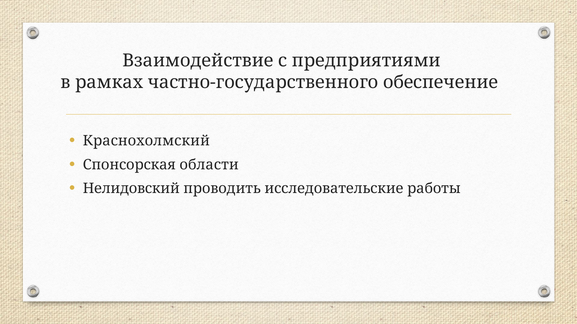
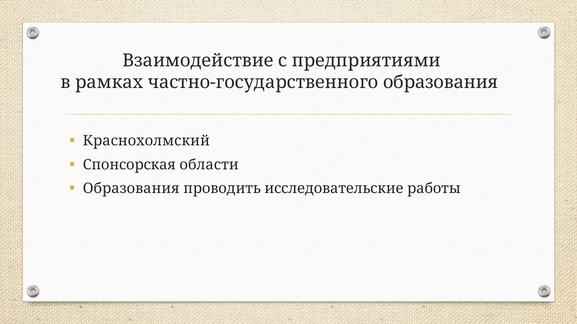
частно-государственного обеспечение: обеспечение -> образования
Нелидовский at (131, 189): Нелидовский -> Образования
